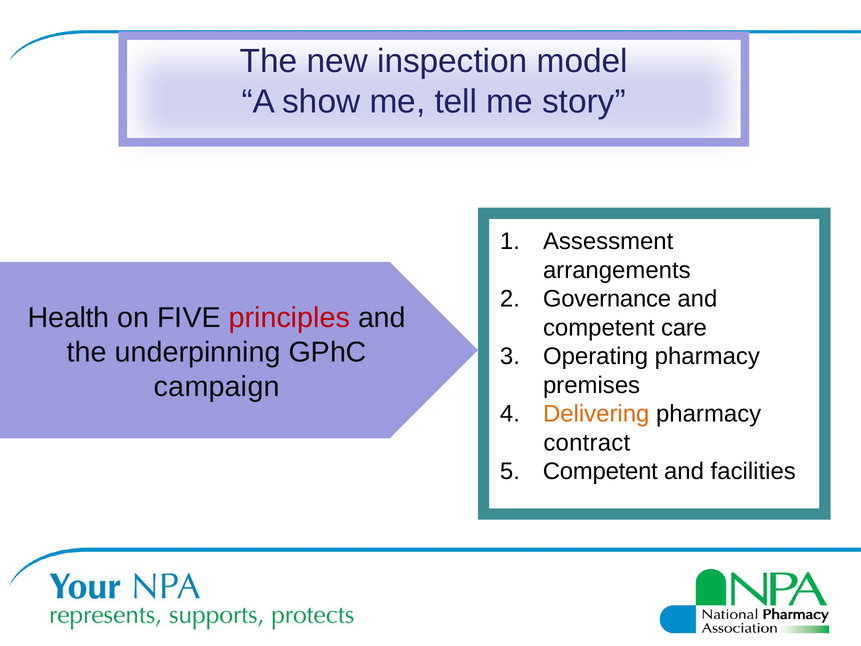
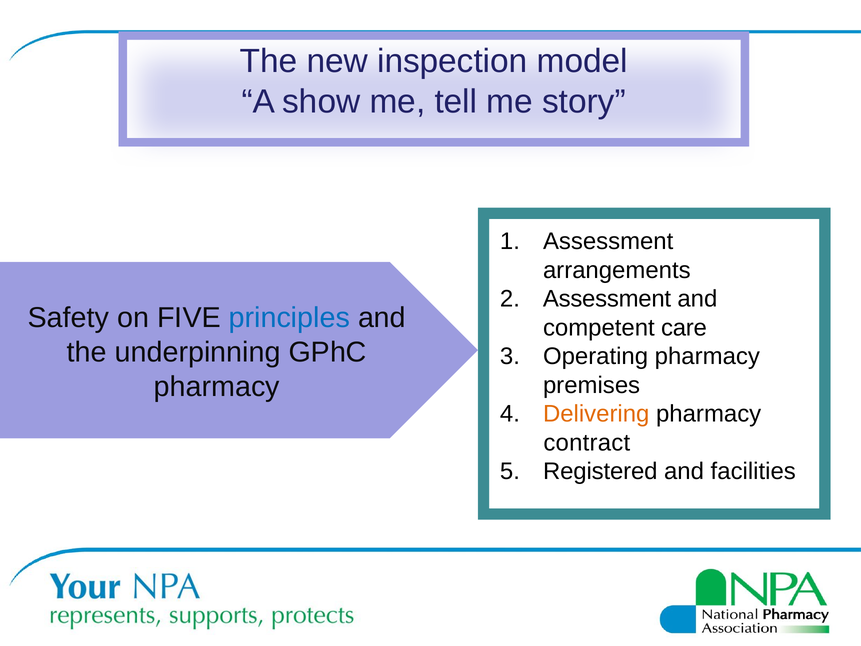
Governance at (607, 299): Governance -> Assessment
Health: Health -> Safety
principles colour: red -> blue
campaign at (217, 386): campaign -> pharmacy
Competent at (600, 471): Competent -> Registered
